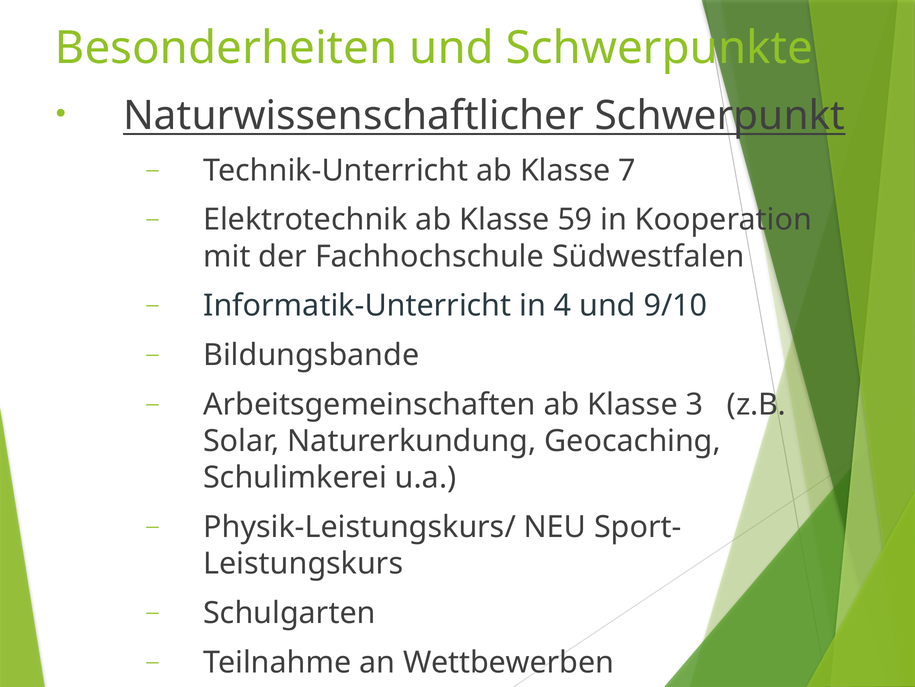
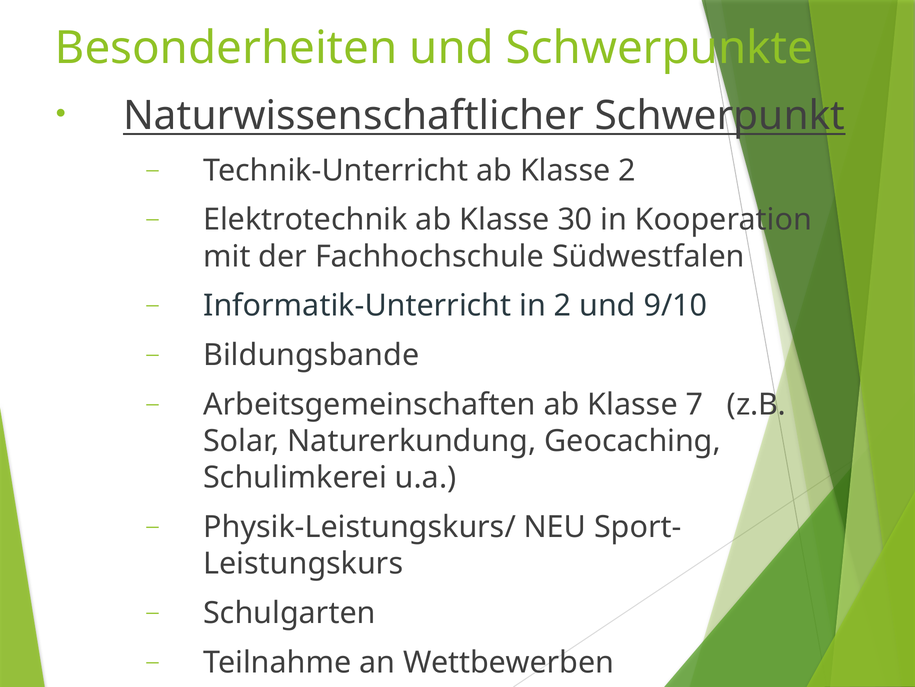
Klasse 7: 7 -> 2
59: 59 -> 30
in 4: 4 -> 2
3: 3 -> 7
